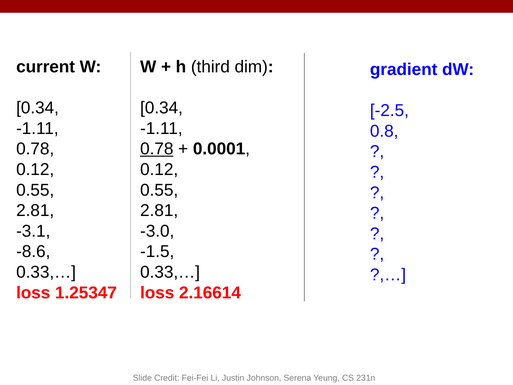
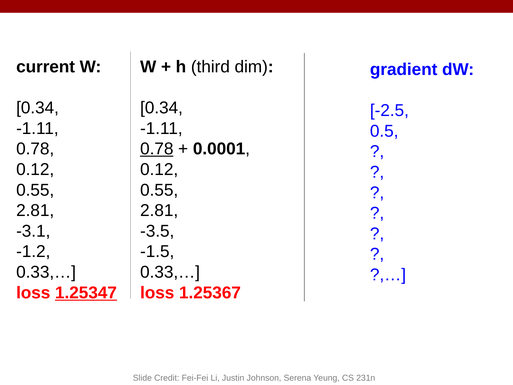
0.8: 0.8 -> 0.5
-3.0: -3.0 -> -3.5
-8.6: -8.6 -> -1.2
1.25347 underline: none -> present
2.16614: 2.16614 -> 1.25367
